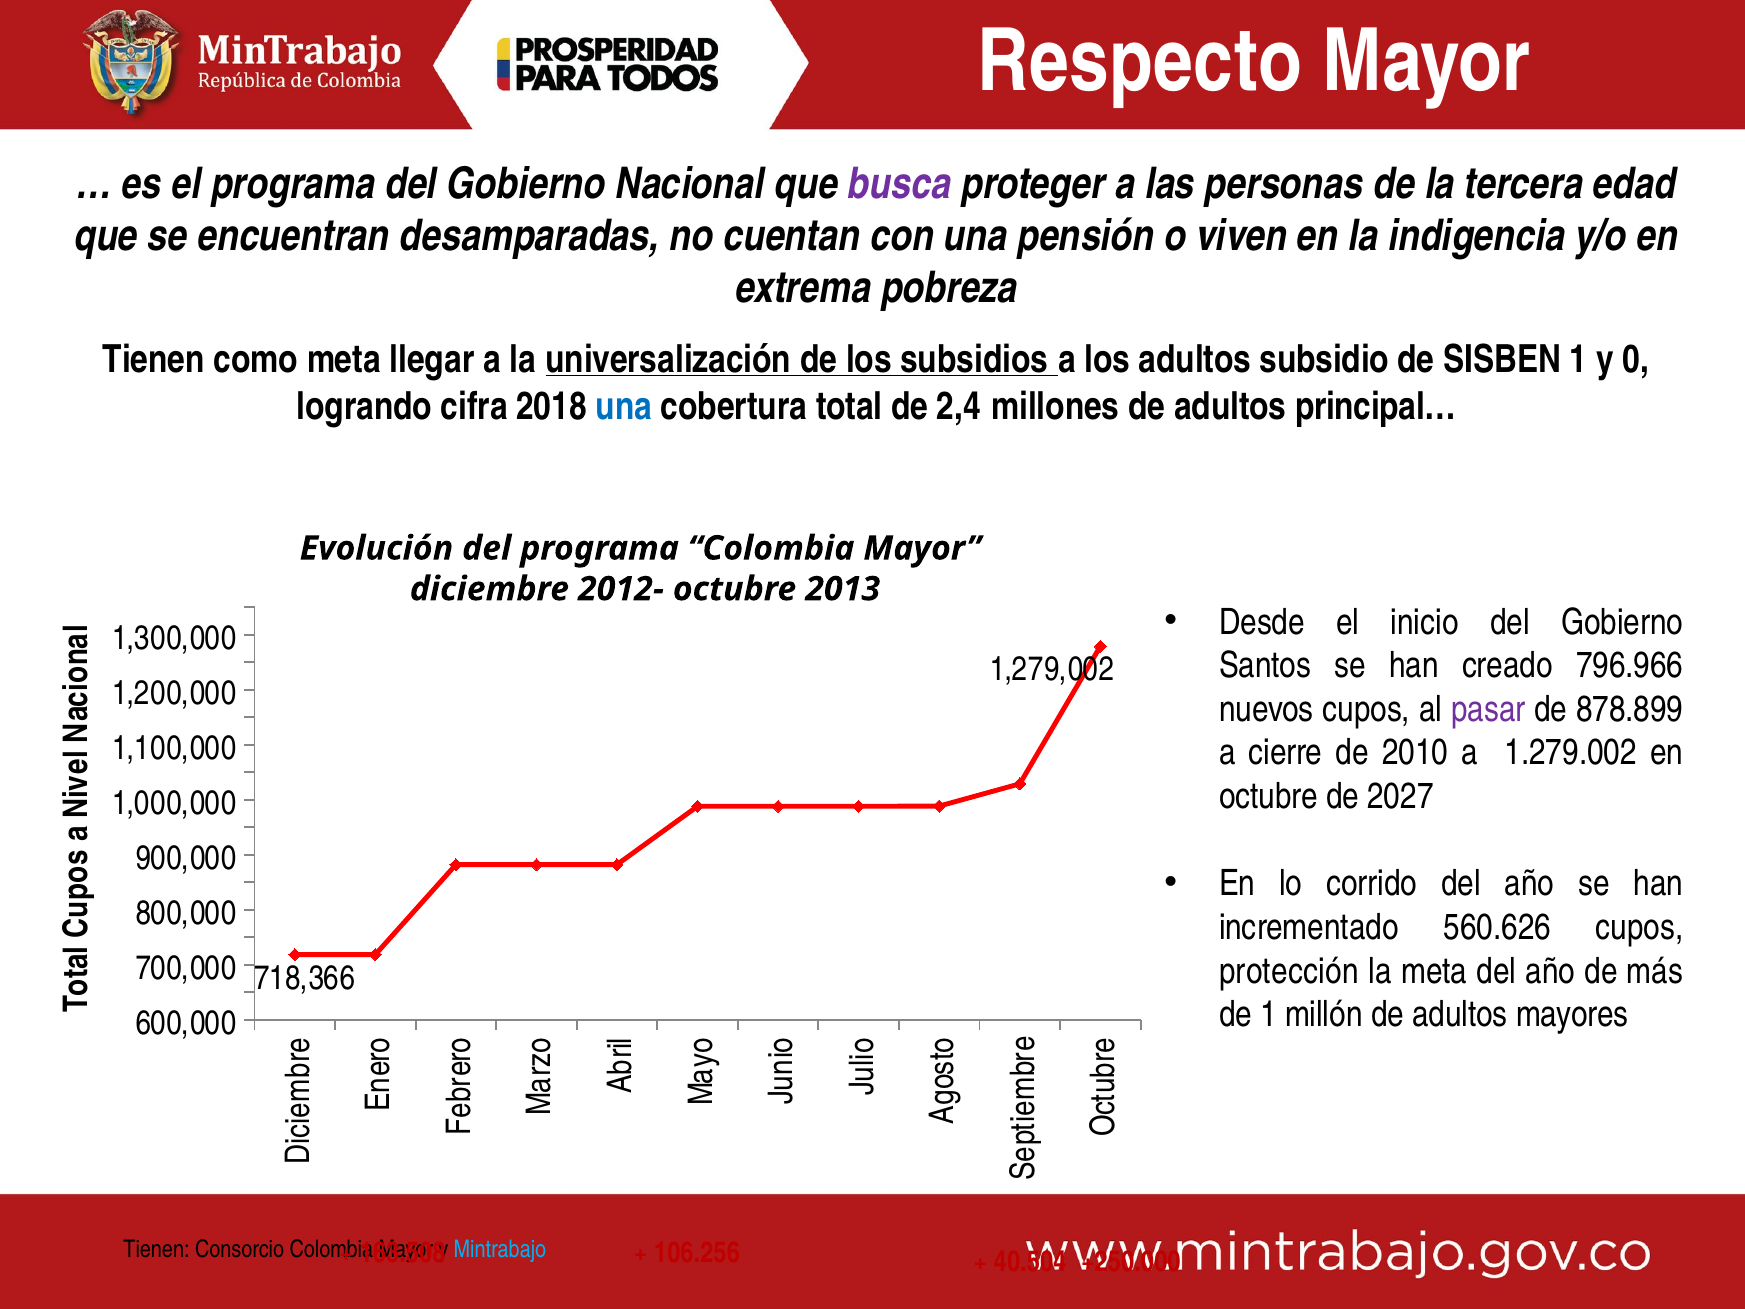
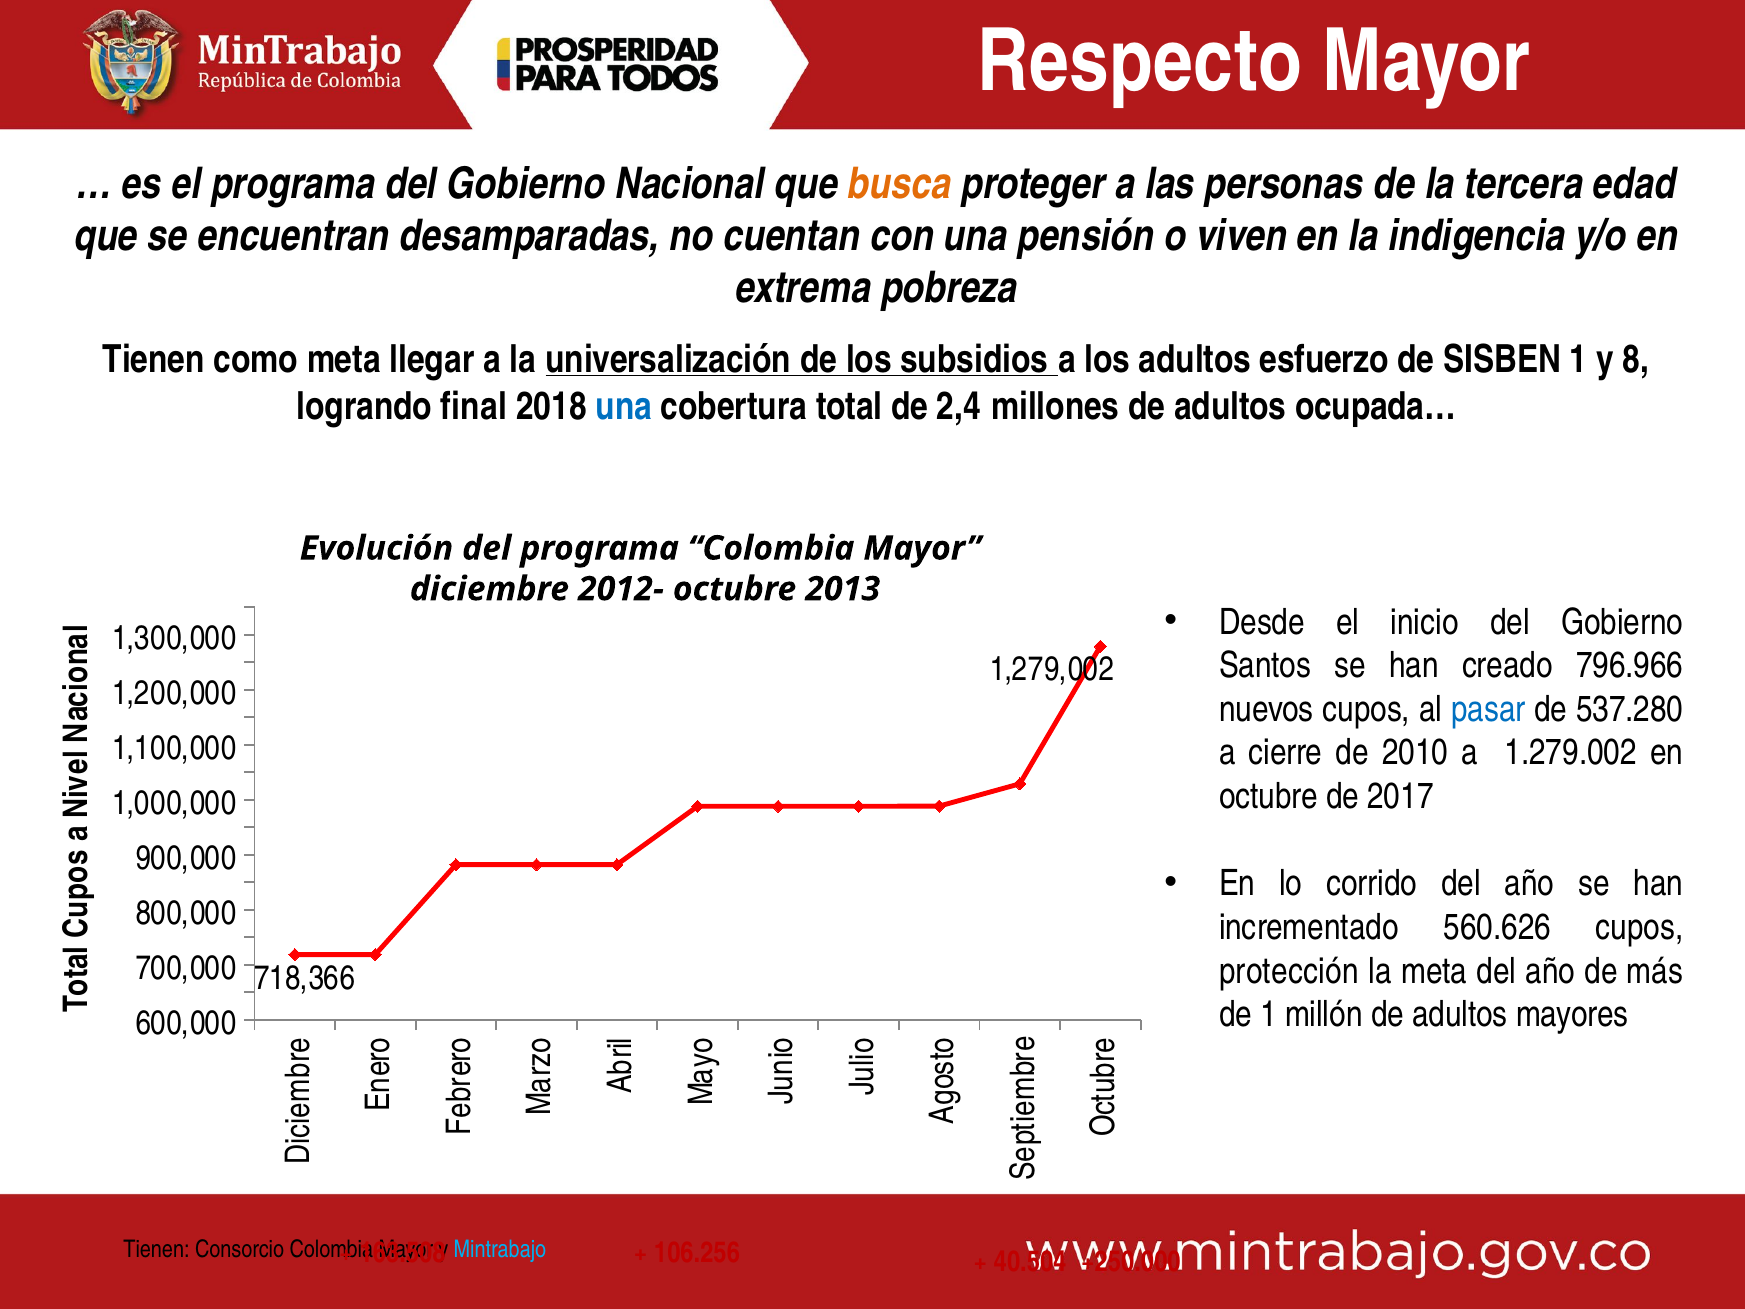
busca colour: purple -> orange
subsidio: subsidio -> esfuerzo
0: 0 -> 8
cifra: cifra -> final
principal…: principal… -> ocupada…
pasar colour: purple -> blue
878.899: 878.899 -> 537.280
2027: 2027 -> 2017
